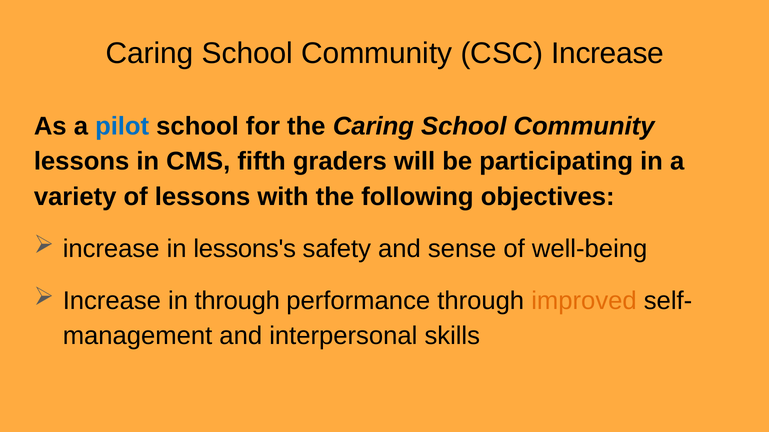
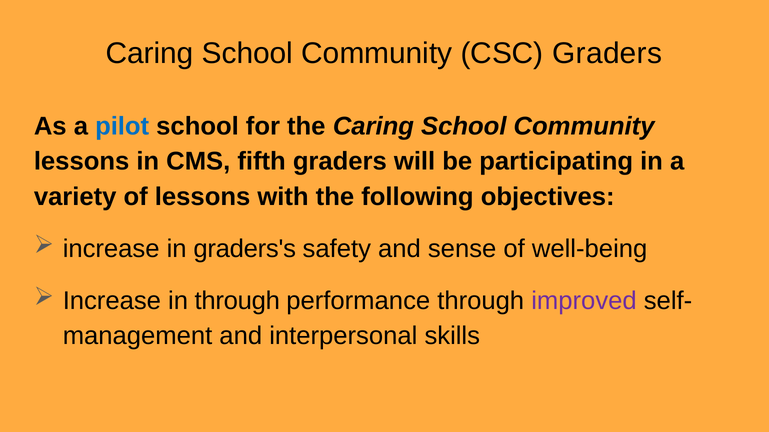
CSC Increase: Increase -> Graders
lessons's: lessons's -> graders's
improved colour: orange -> purple
